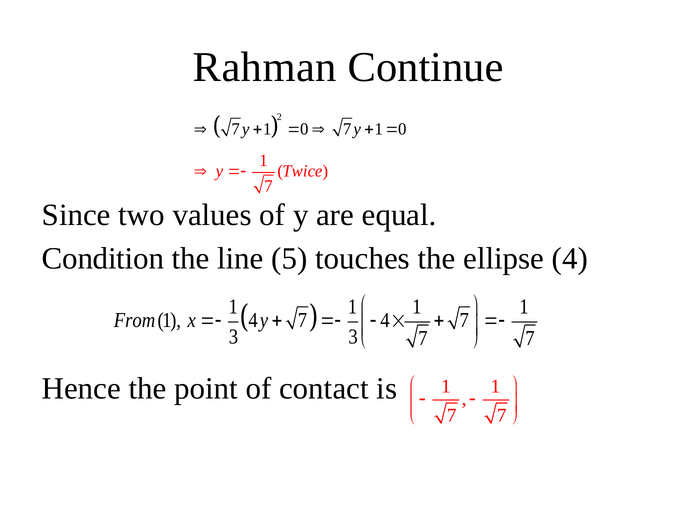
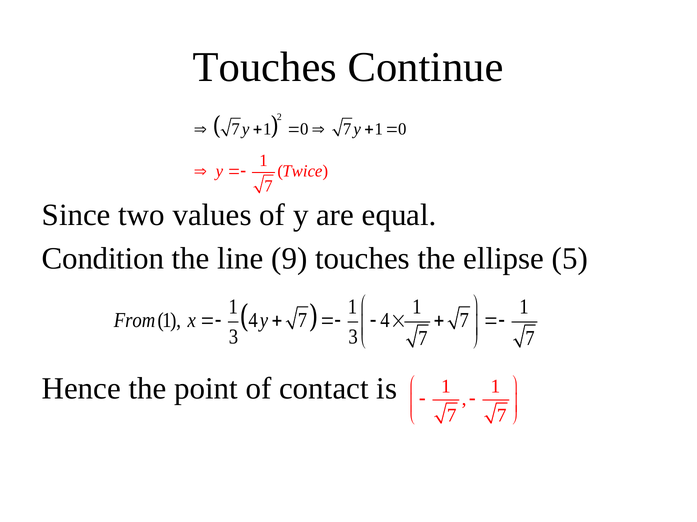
Rahman at (265, 67): Rahman -> Touches
5: 5 -> 9
ellipse 4: 4 -> 5
